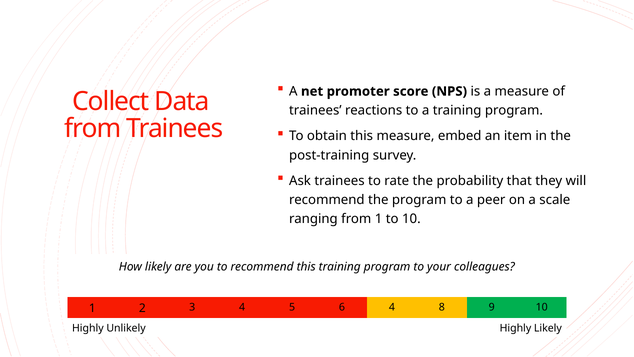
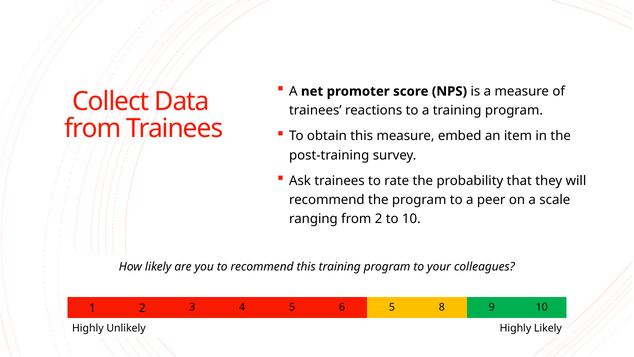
from 1: 1 -> 2
6 4: 4 -> 5
